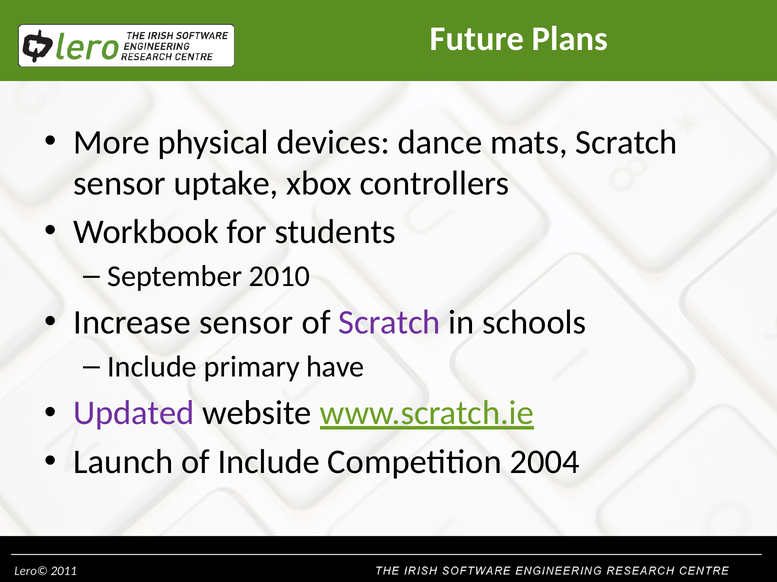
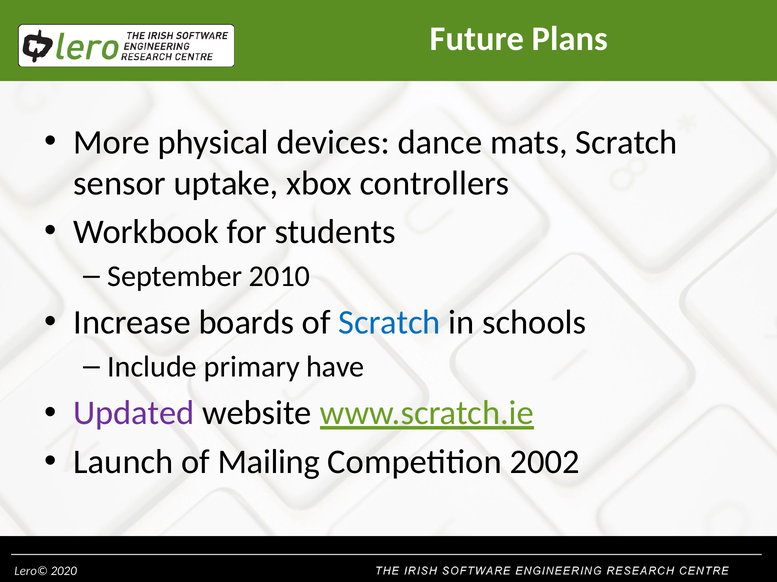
Increase sensor: sensor -> boards
Scratch at (390, 323) colour: purple -> blue
of Include: Include -> Mailing
2004: 2004 -> 2002
2011: 2011 -> 2020
